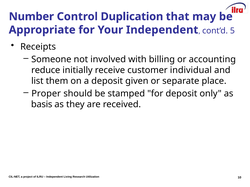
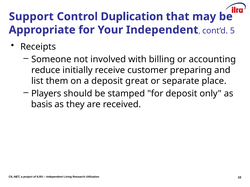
Number: Number -> Support
individual: individual -> preparing
given: given -> great
Proper: Proper -> Players
